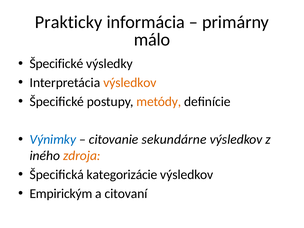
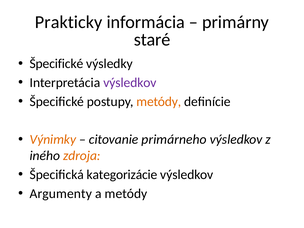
málo: málo -> staré
výsledkov at (130, 83) colour: orange -> purple
Výnimky colour: blue -> orange
sekundárne: sekundárne -> primárneho
Empirickým: Empirickým -> Argumenty
a citovaní: citovaní -> metódy
